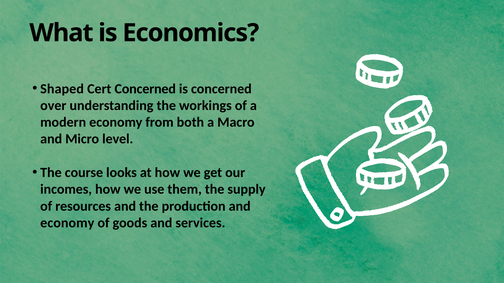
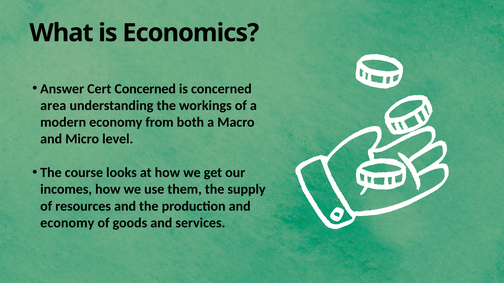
Shaped: Shaped -> Answer
over: over -> area
